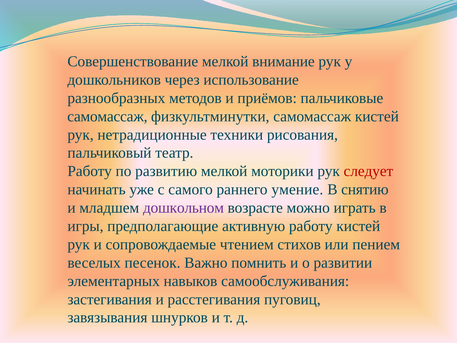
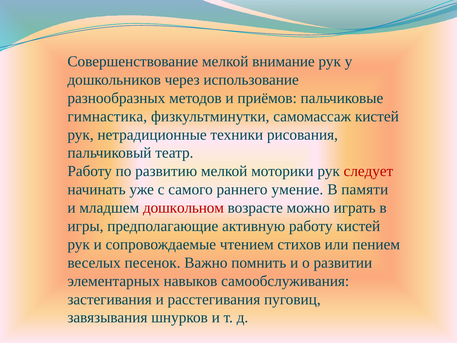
самомассаж at (107, 116): самомассаж -> гимнастика
снятию: снятию -> памяти
дошкольном colour: purple -> red
